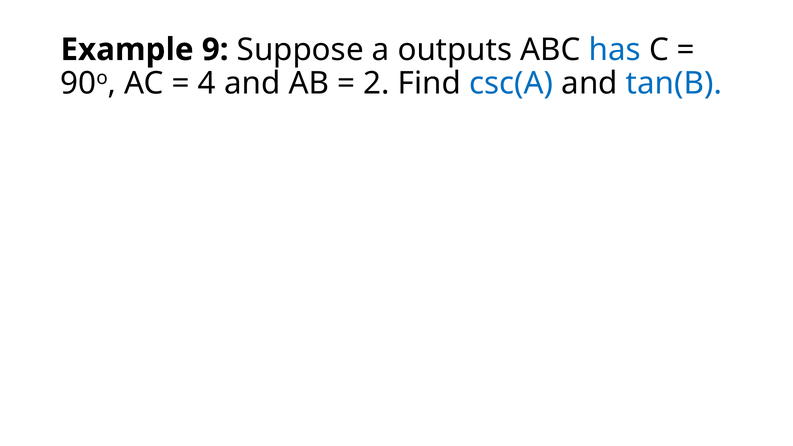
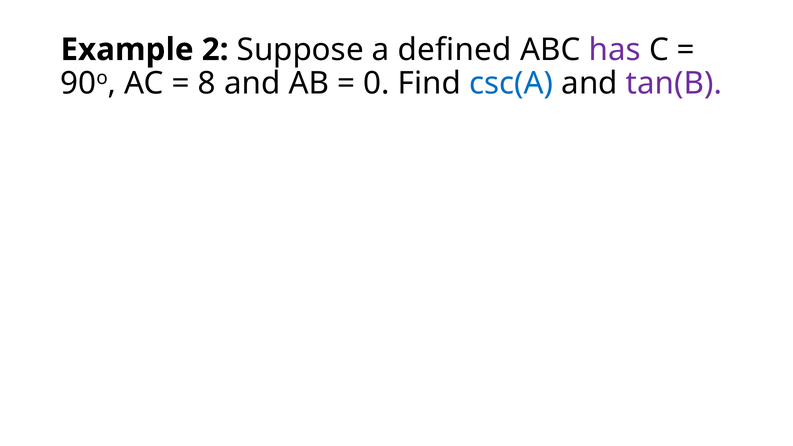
9: 9 -> 2
outputs: outputs -> defined
has colour: blue -> purple
4: 4 -> 8
2: 2 -> 0
tan(B colour: blue -> purple
